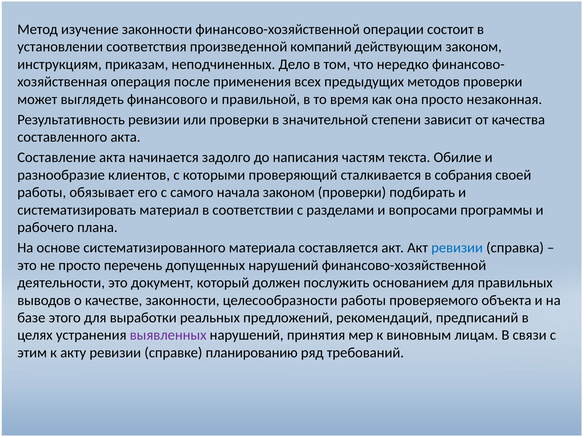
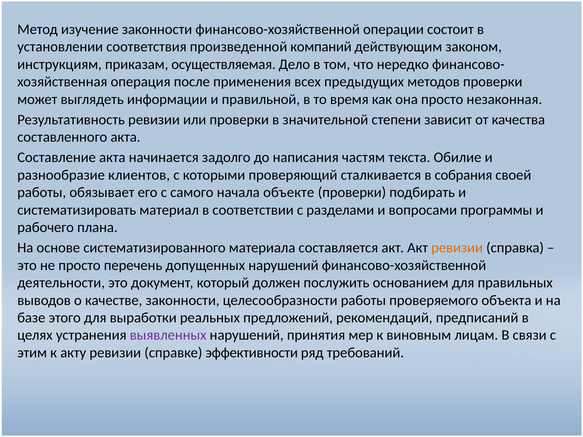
неподчиненных: неподчиненных -> осуществляемая
финансового: финансового -> информации
начала законом: законом -> объекте
ревизии at (457, 248) colour: blue -> orange
планированию: планированию -> эффективности
